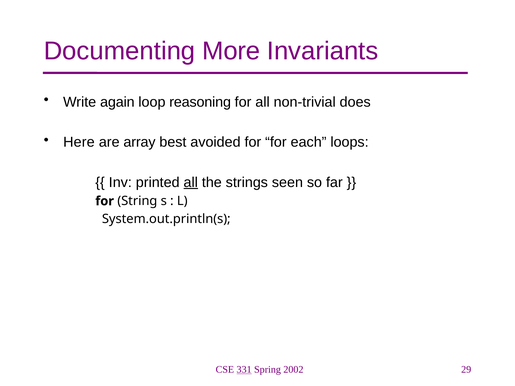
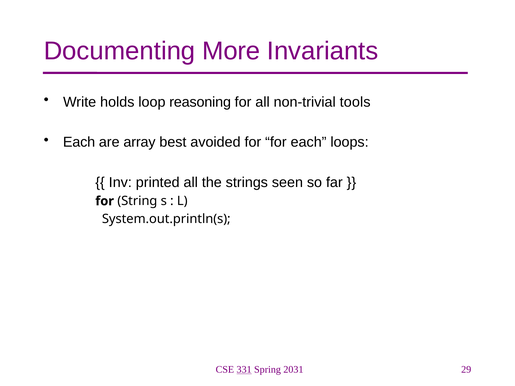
again: again -> holds
does: does -> tools
Here at (79, 142): Here -> Each
all at (191, 182) underline: present -> none
2002: 2002 -> 2031
